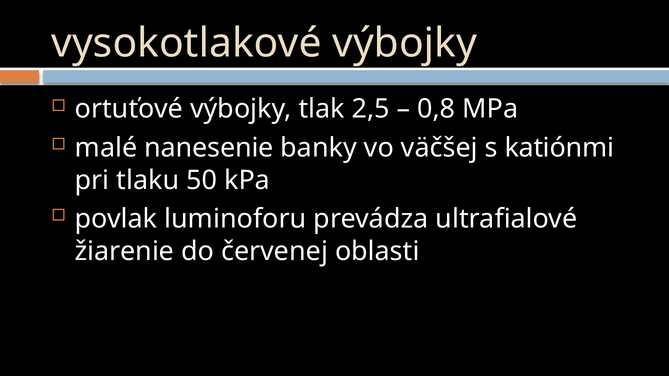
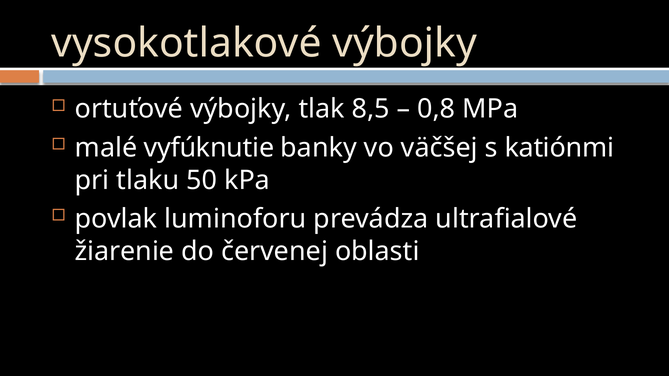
2,5: 2,5 -> 8,5
nanesenie: nanesenie -> vyfúknutie
